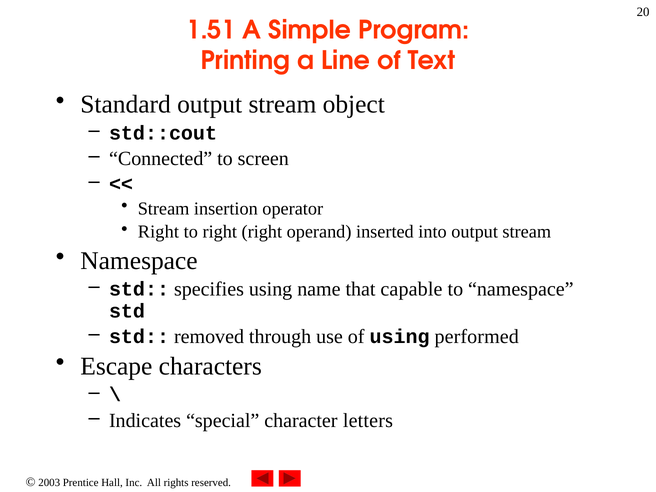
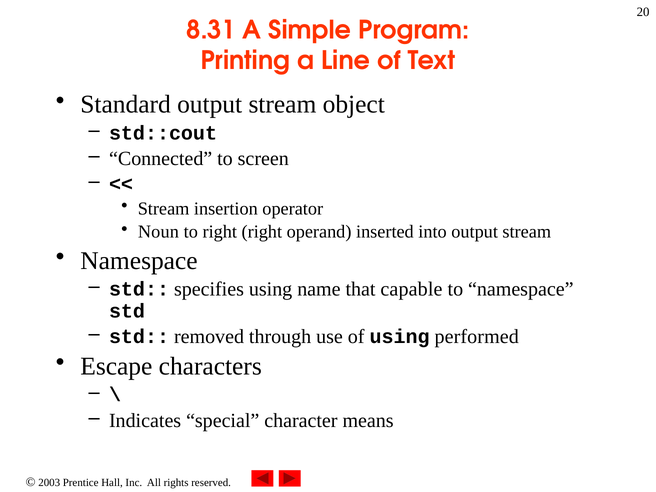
1.51: 1.51 -> 8.31
Right at (158, 232): Right -> Noun
letters: letters -> means
